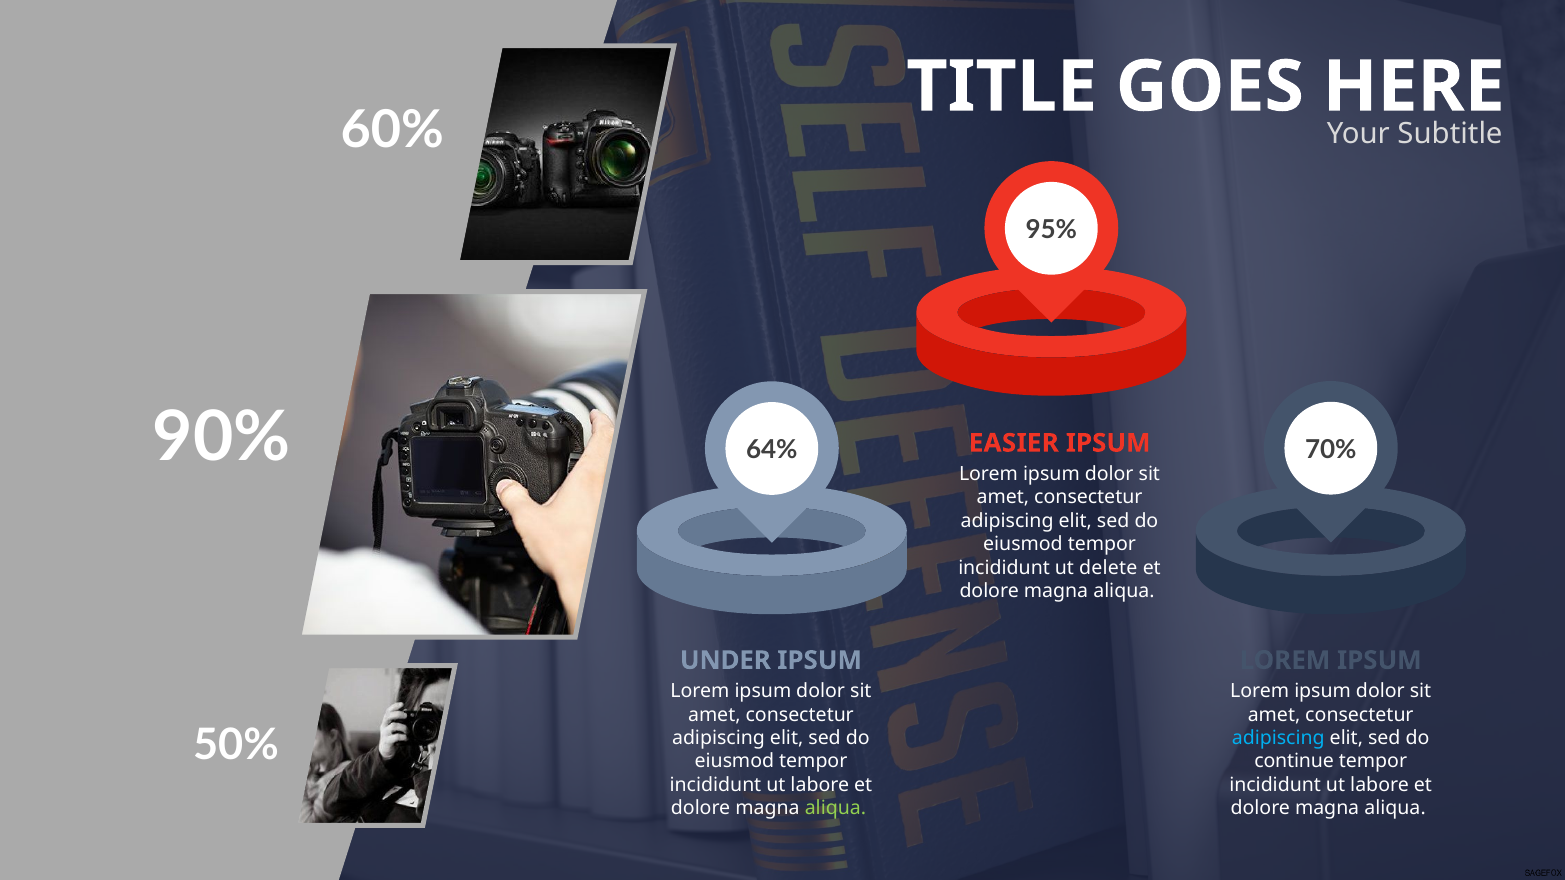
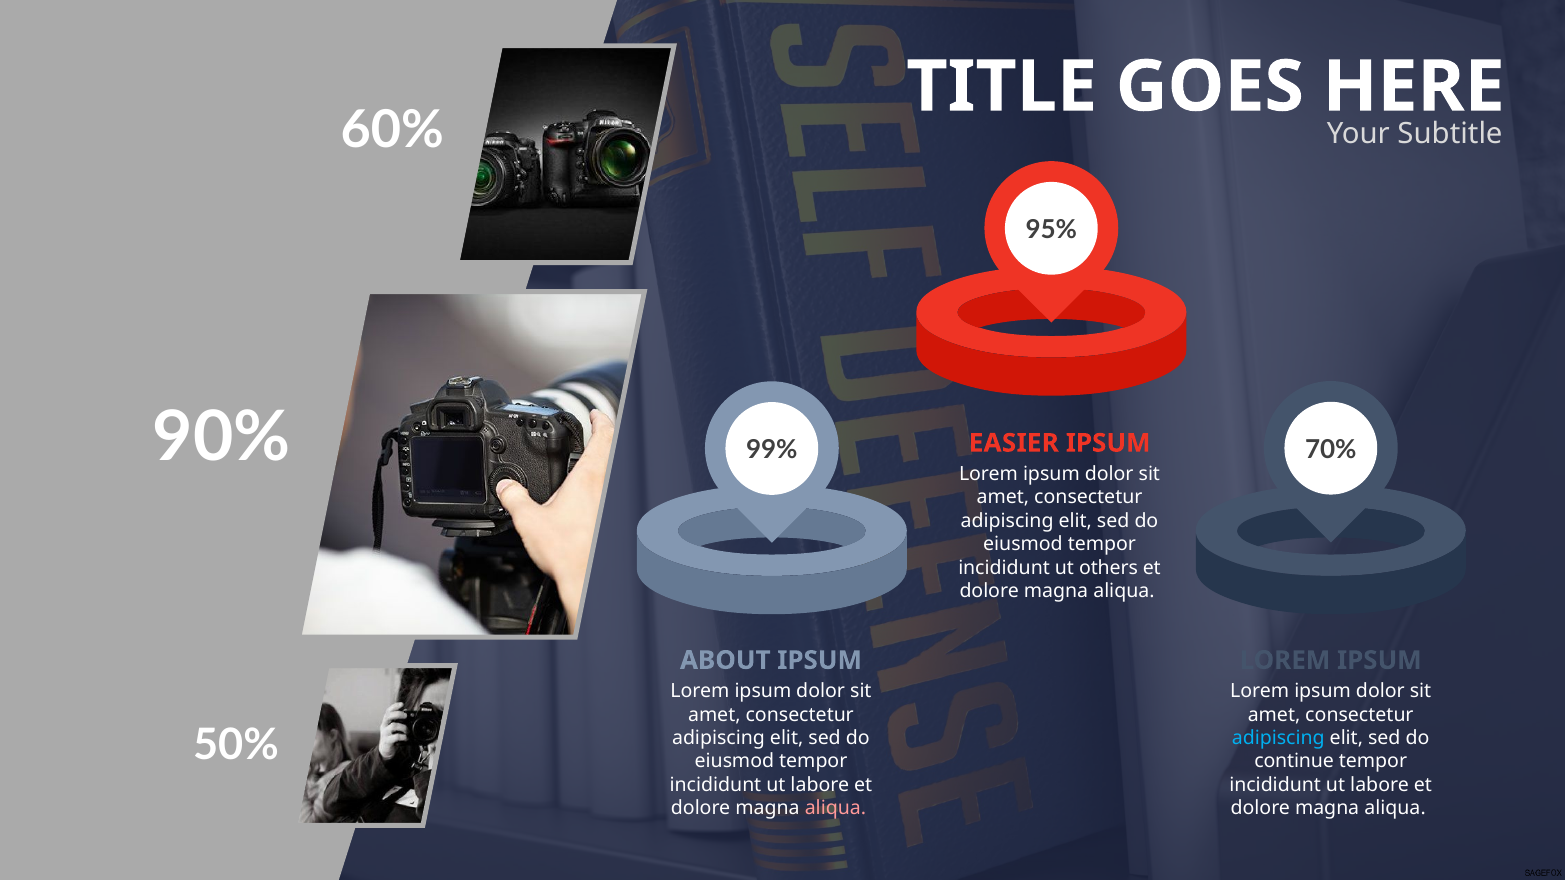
64%: 64% -> 99%
delete: delete -> others
UNDER: UNDER -> ABOUT
aliqua at (835, 809) colour: light green -> pink
